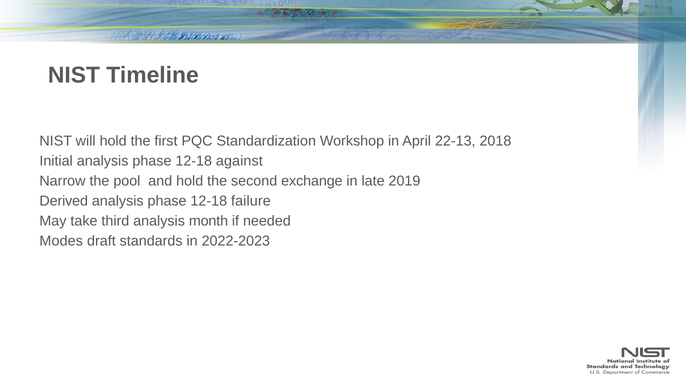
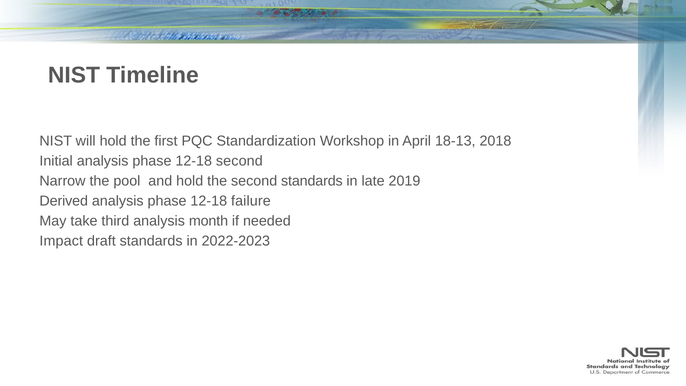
22-13: 22-13 -> 18-13
12-18 against: against -> second
second exchange: exchange -> standards
Modes: Modes -> Impact
